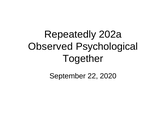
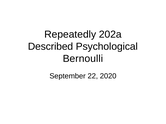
Observed: Observed -> Described
Together: Together -> Bernoulli
